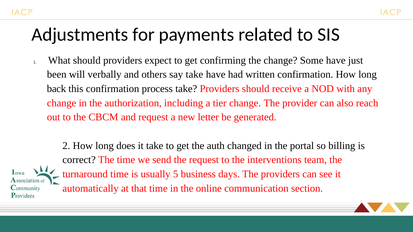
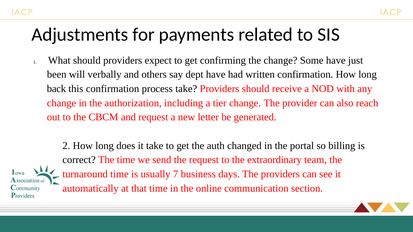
say take: take -> dept
interventions: interventions -> extraordinary
5: 5 -> 7
